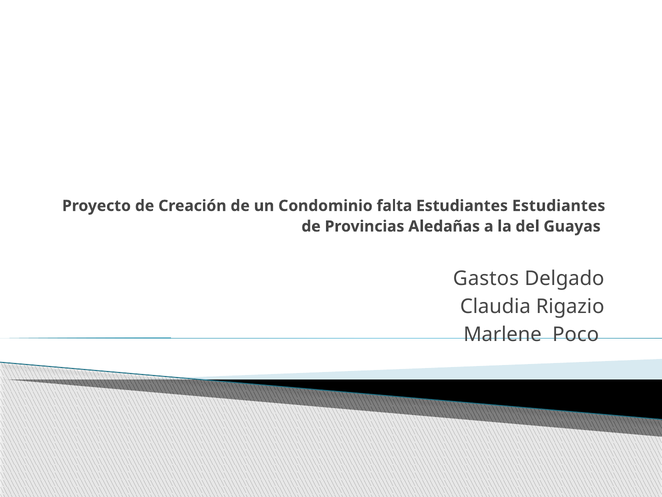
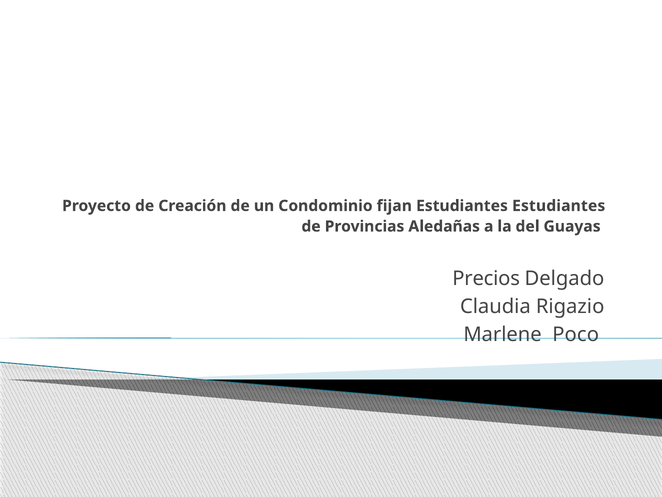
falta: falta -> fijan
Gastos: Gastos -> Precios
